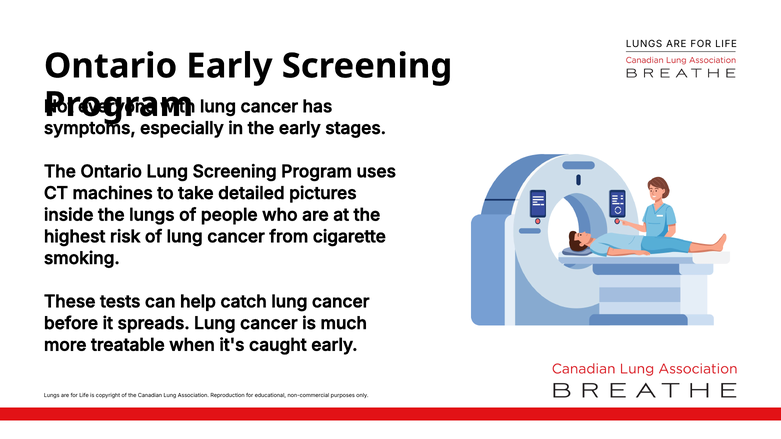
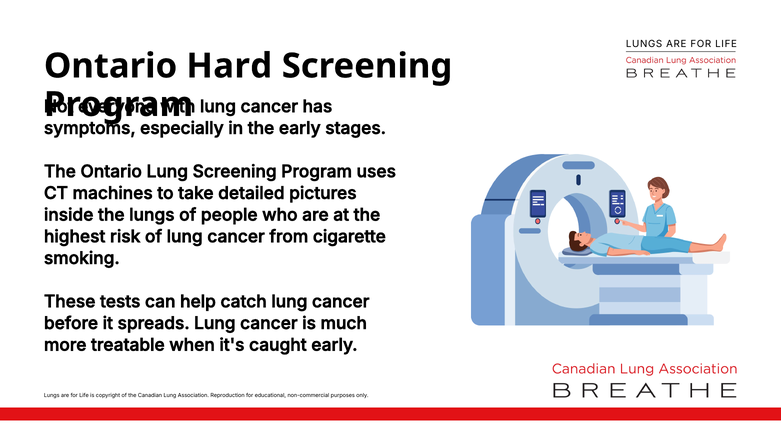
Ontario Early: Early -> Hard
